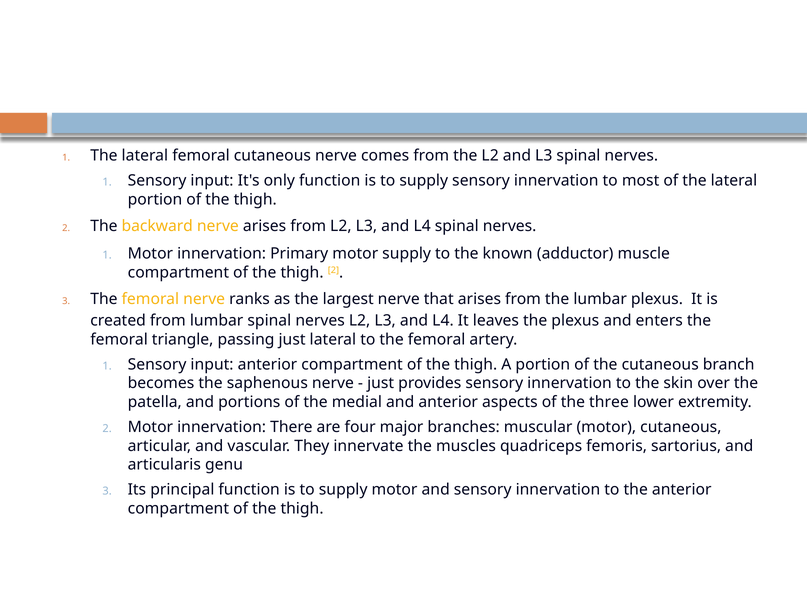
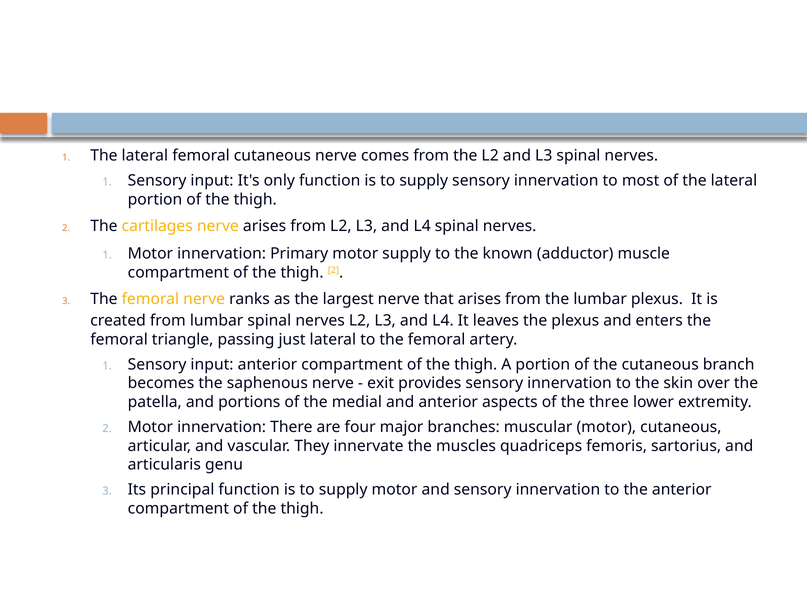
backward: backward -> cartilages
just at (381, 383): just -> exit
